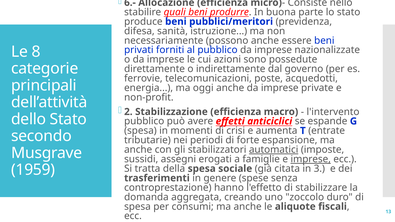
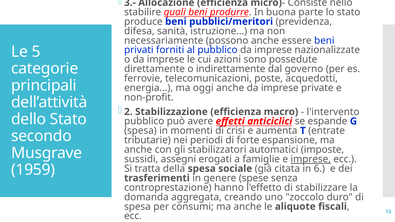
6.-: 6.- -> 3.-
8: 8 -> 5
automatici underline: present -> none
3: 3 -> 6
